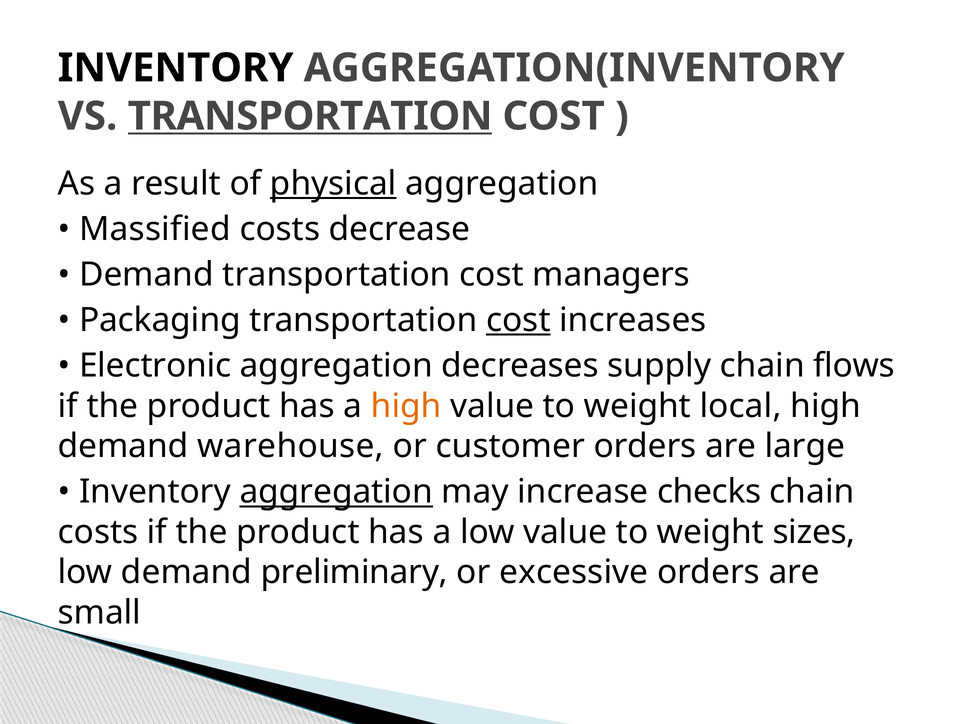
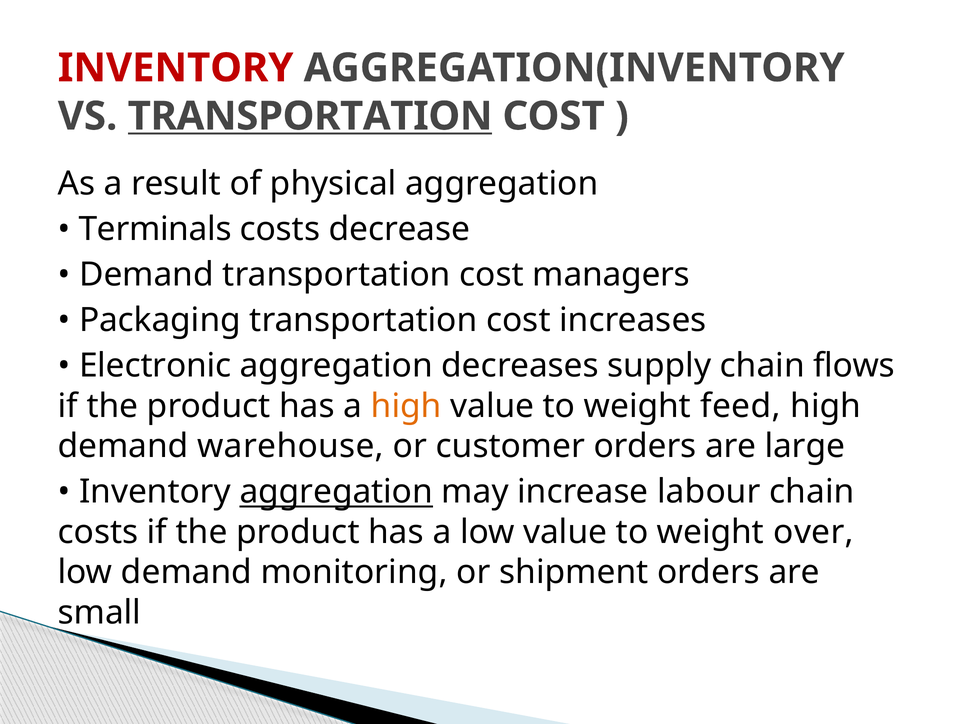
INVENTORY at (176, 68) colour: black -> red
physical underline: present -> none
Massified: Massified -> Terminals
cost at (518, 321) underline: present -> none
local: local -> feed
checks: checks -> labour
sizes: sizes -> over
preliminary: preliminary -> monitoring
excessive: excessive -> shipment
